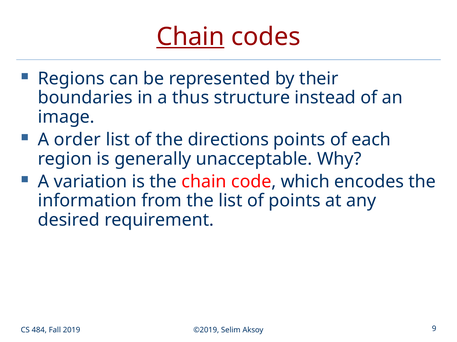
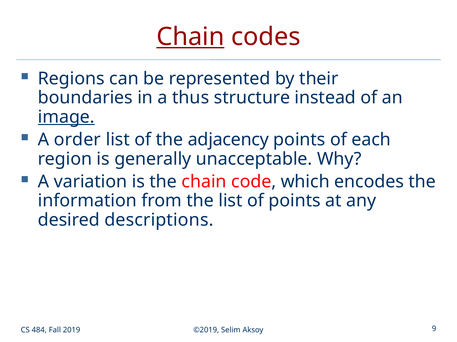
image underline: none -> present
directions: directions -> adjacency
requirement: requirement -> descriptions
